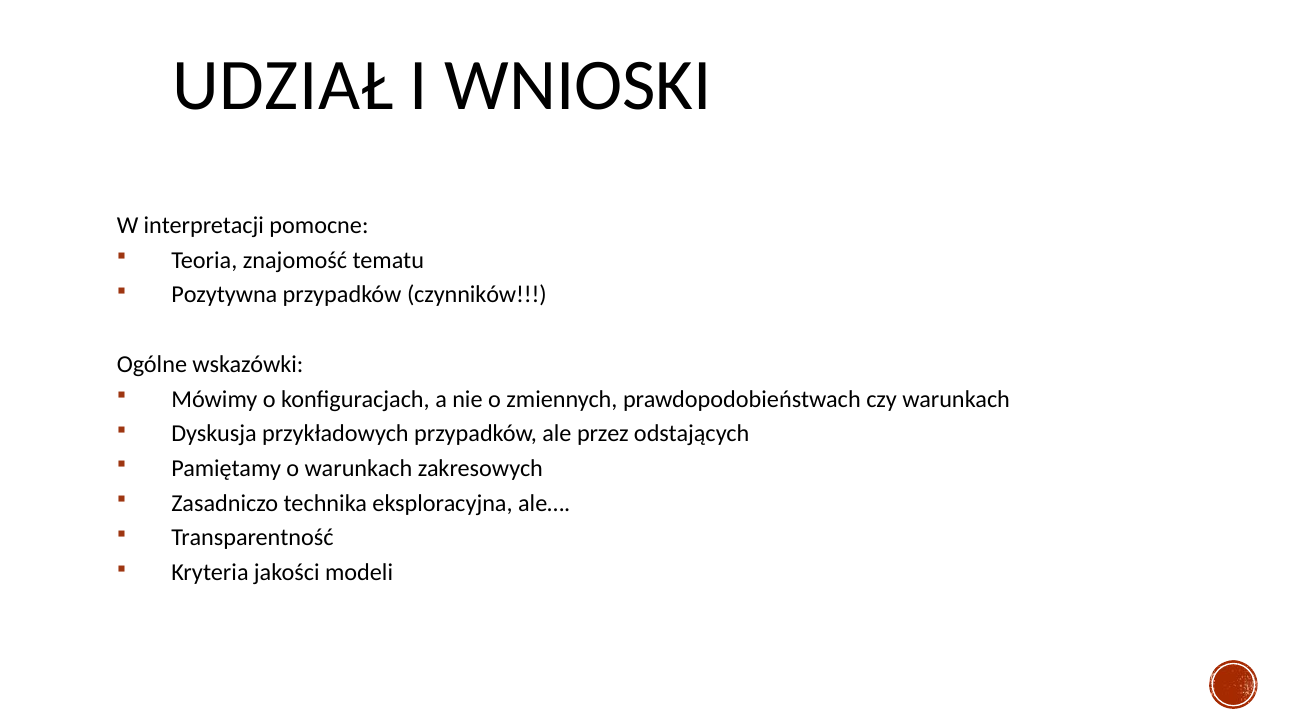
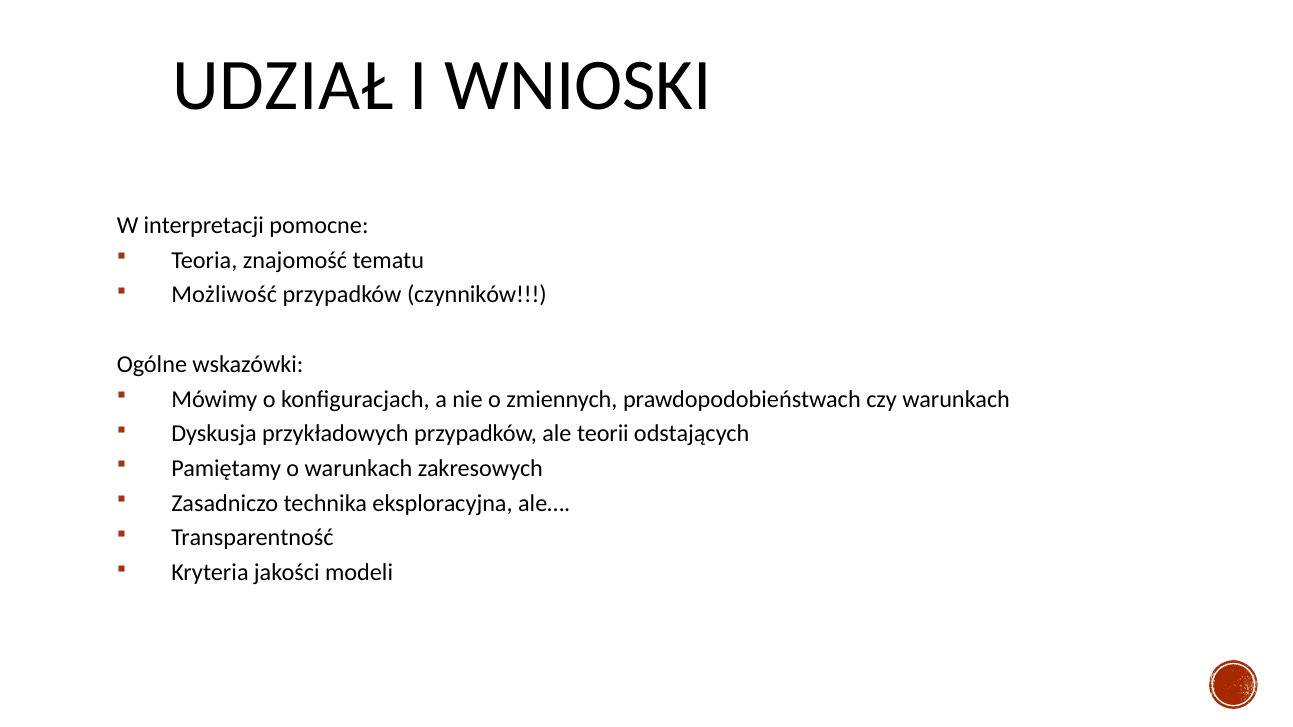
Pozytywna: Pozytywna -> Możliwość
przez: przez -> teorii
